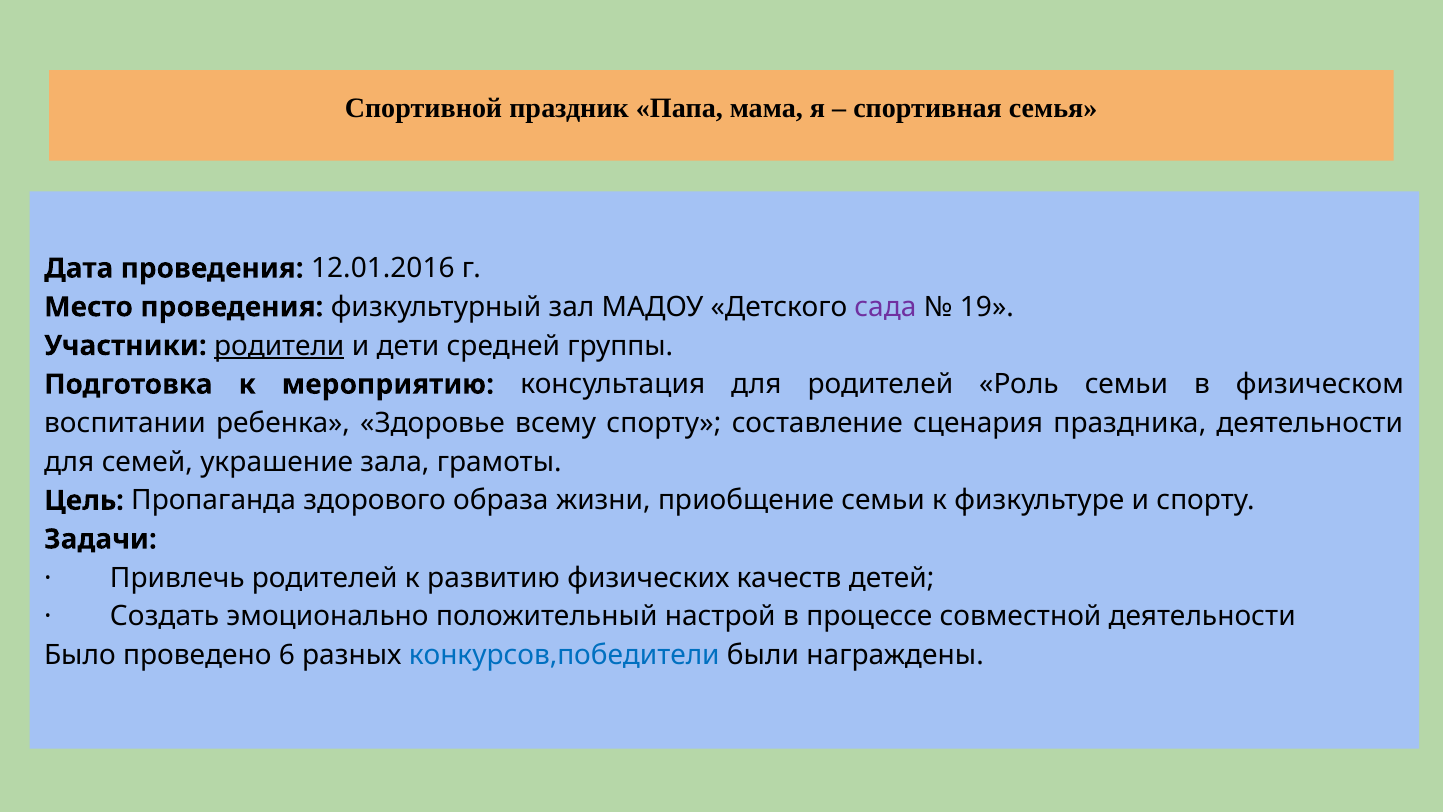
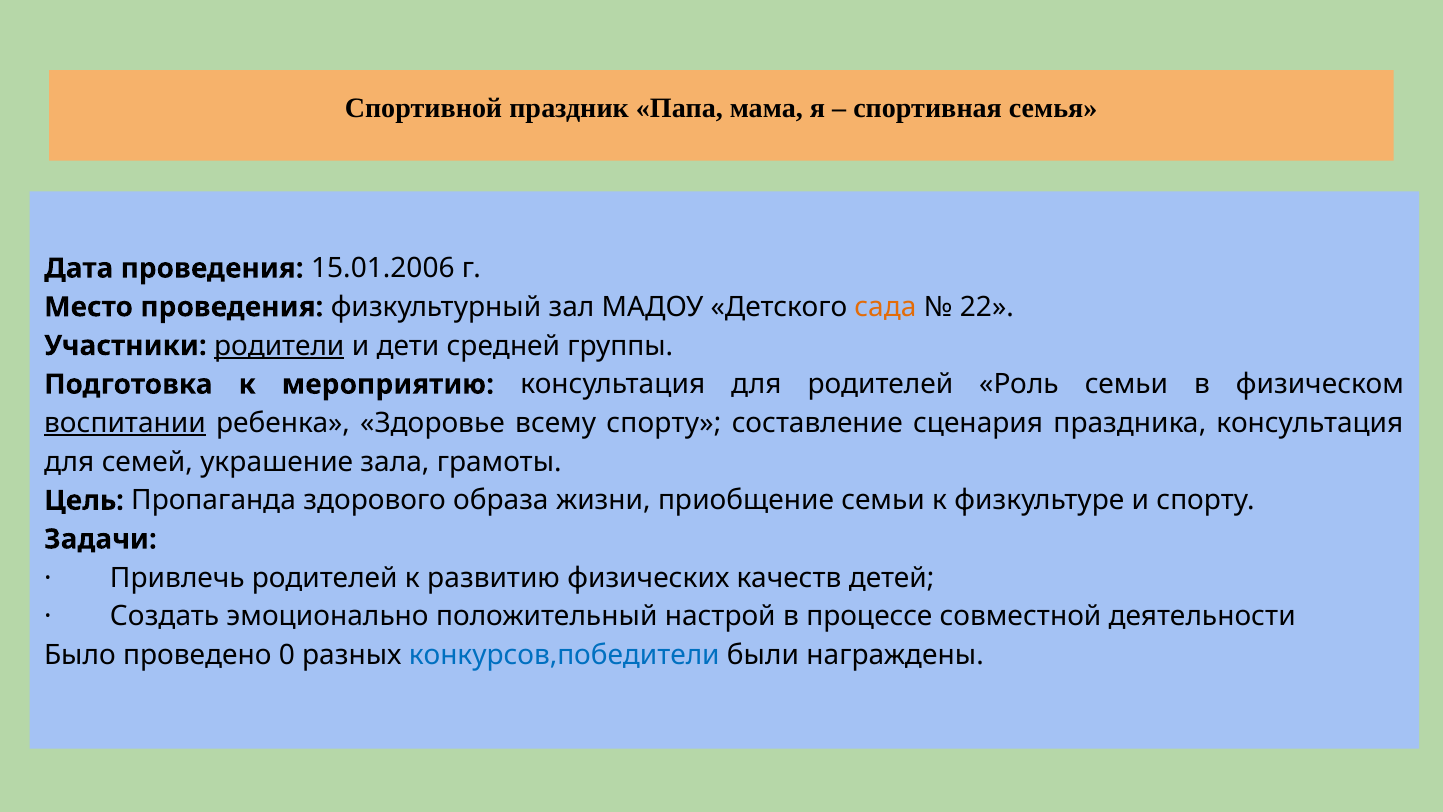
12.01.2016: 12.01.2016 -> 15.01.2006
сада colour: purple -> orange
19: 19 -> 22
воспитании underline: none -> present
праздника деятельности: деятельности -> консультация
6: 6 -> 0
